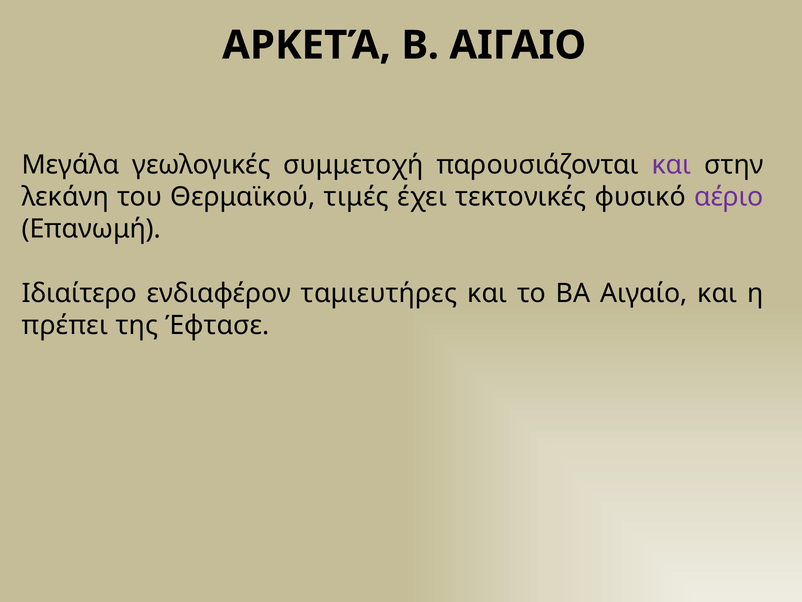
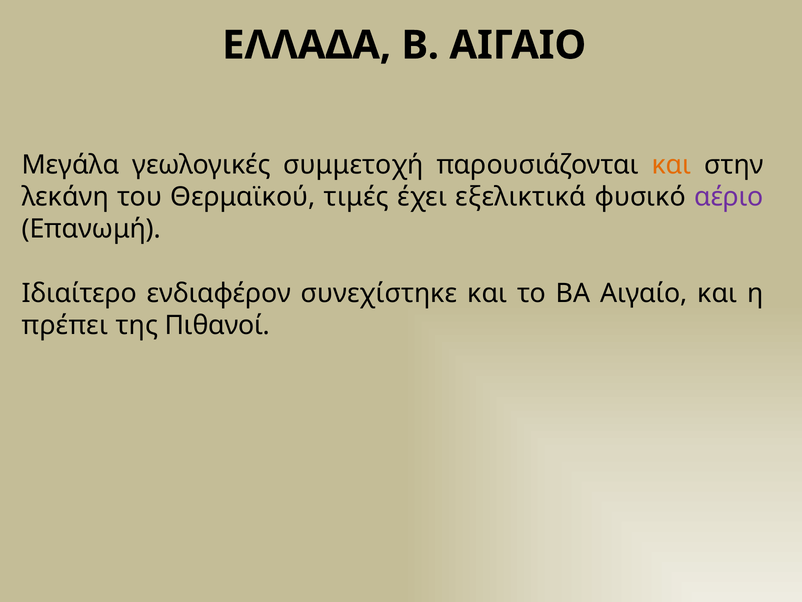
ΑΡΚΕΤΆ: ΑΡΚΕΤΆ -> ΕΛΛΑΔΑ
και at (671, 165) colour: purple -> orange
τεκτονικές: τεκτονικές -> εξελικτικά
ταμιευτήρες: ταμιευτήρες -> συνεχίστηκε
Έφτασε: Έφτασε -> Πιθανοί
